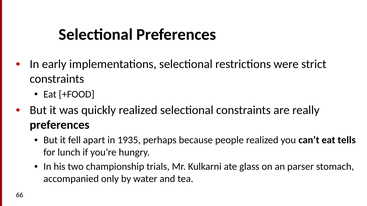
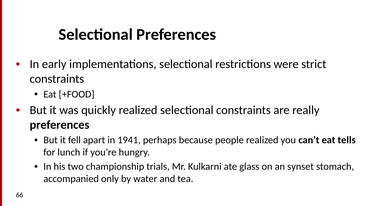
1935: 1935 -> 1941
parser: parser -> synset
